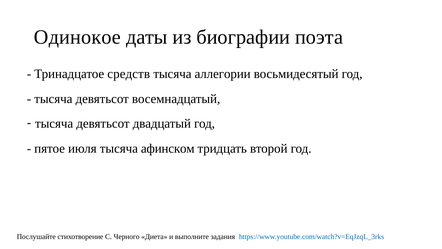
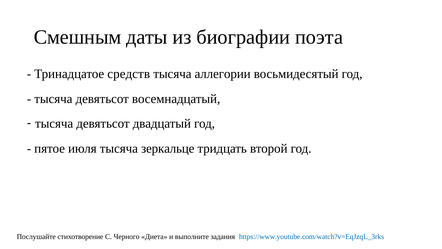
Одинокое: Одинокое -> Смешным
афинском: афинском -> зеркальце
